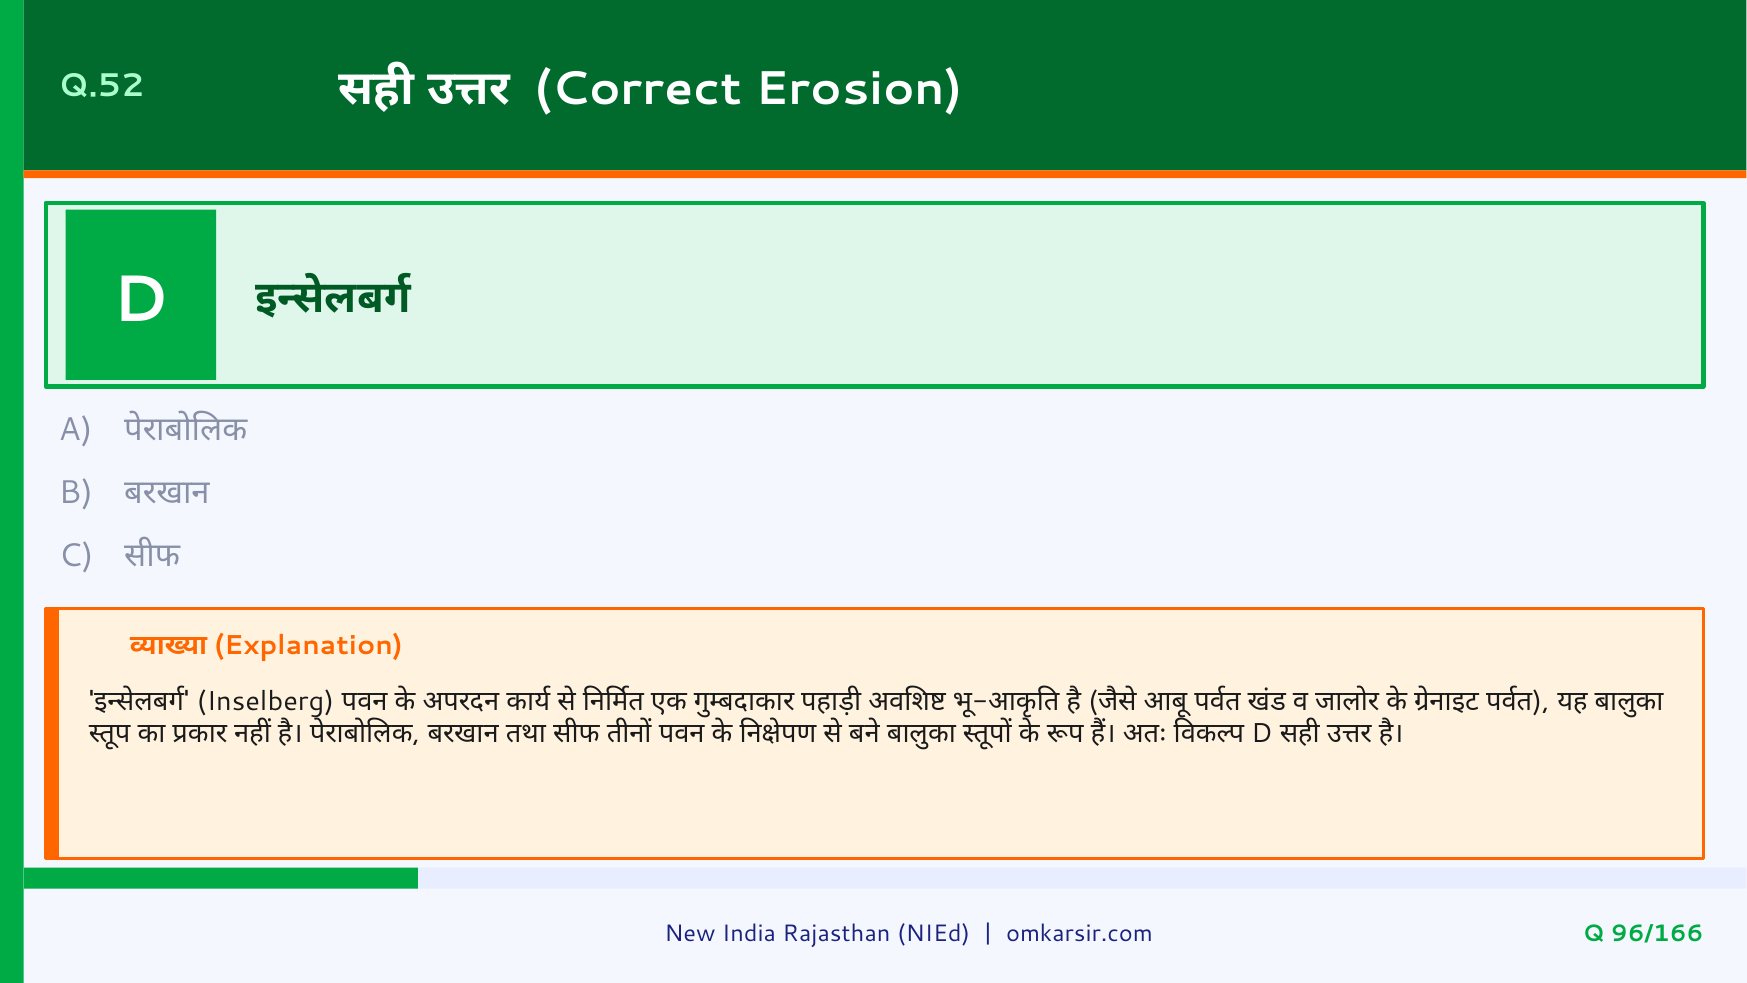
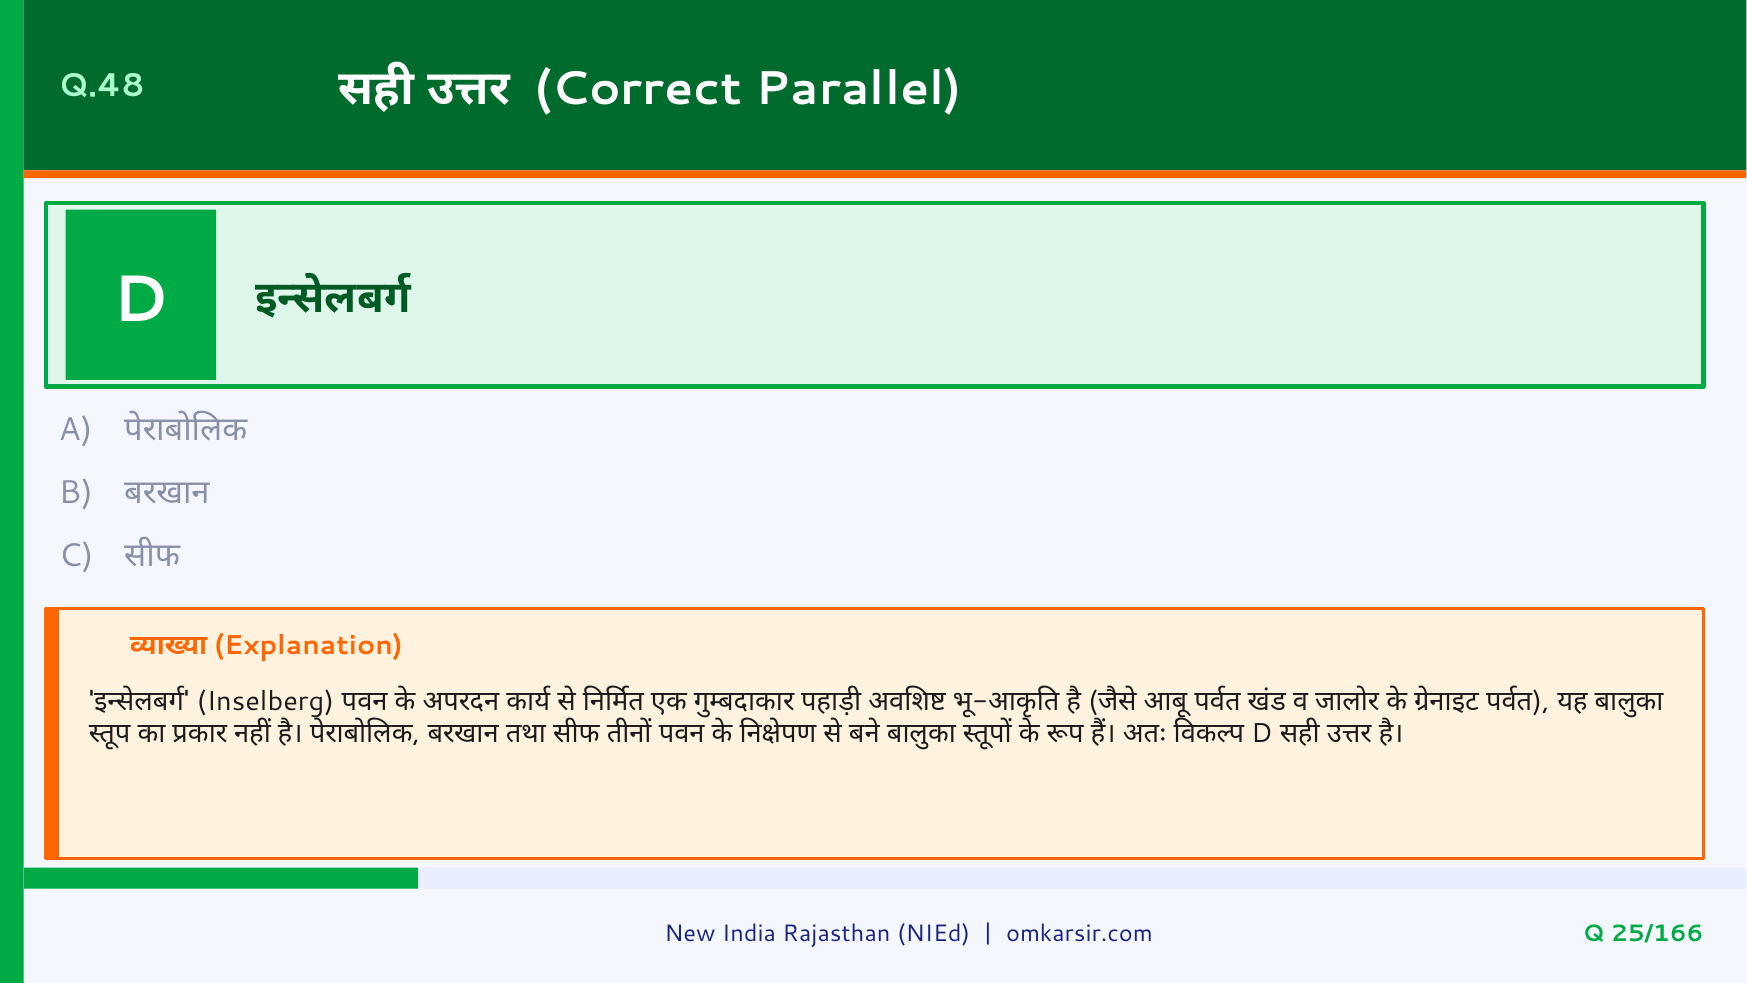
Q.52: Q.52 -> Q.48
Erosion: Erosion -> Parallel
96/166: 96/166 -> 25/166
